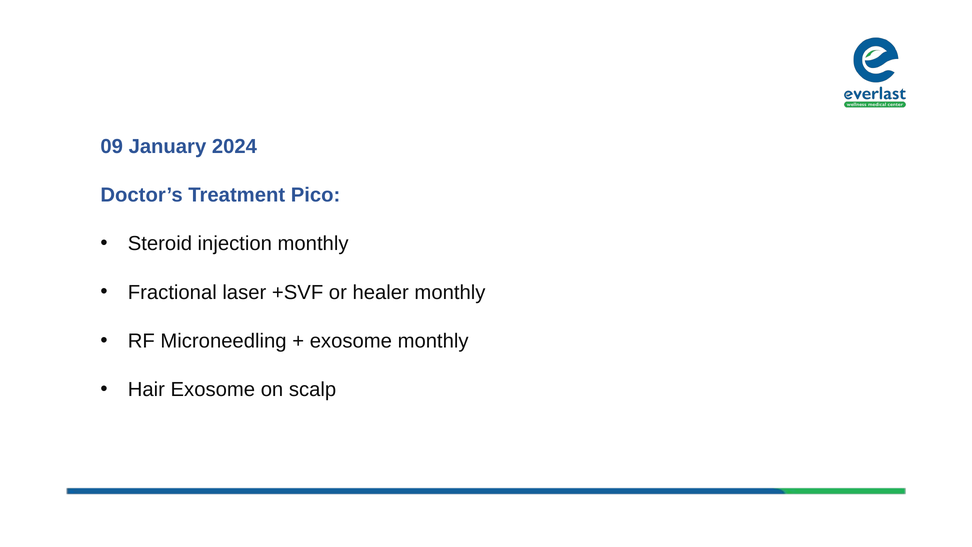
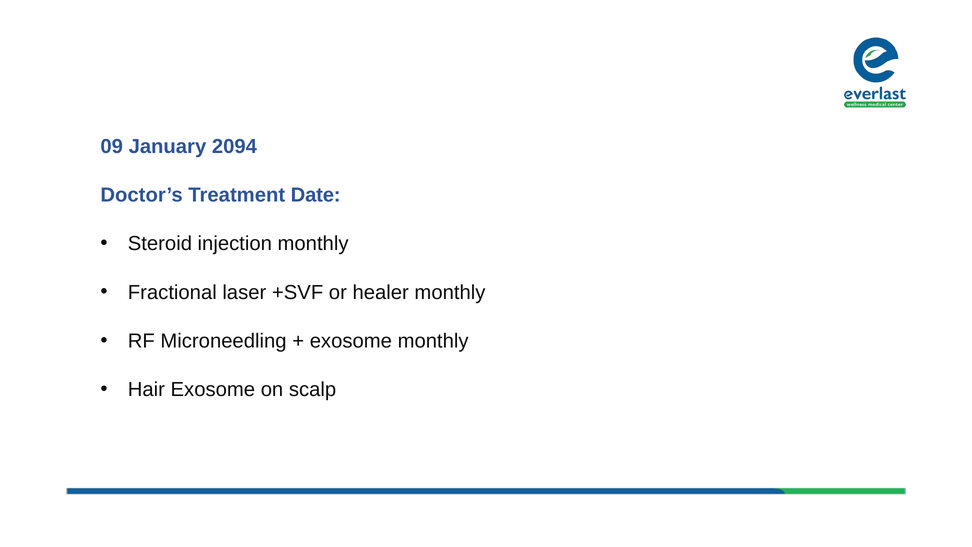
2024: 2024 -> 2094
Pico: Pico -> Date
